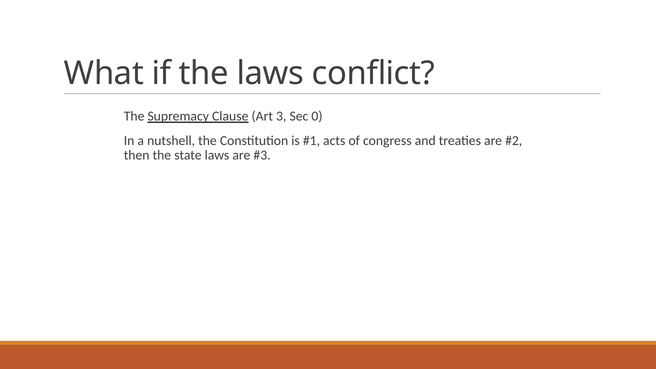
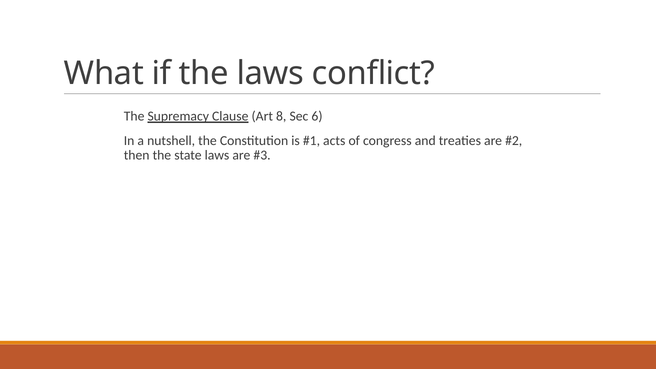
3: 3 -> 8
0: 0 -> 6
